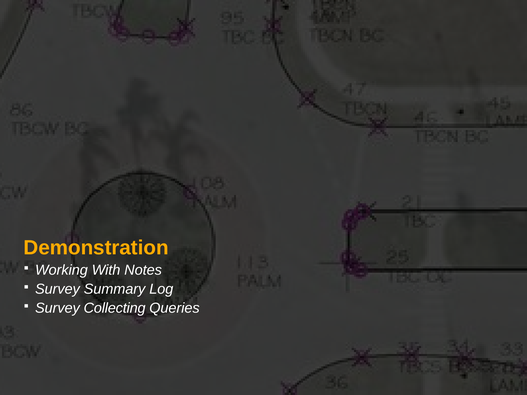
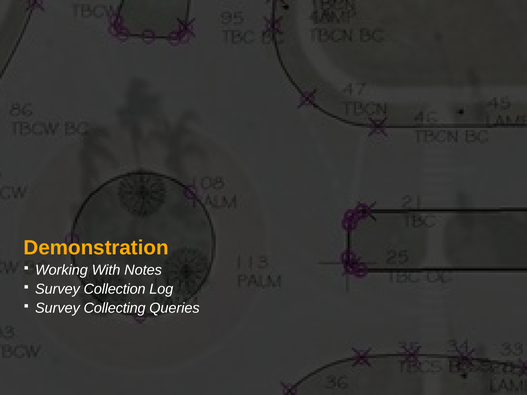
Summary: Summary -> Collection
